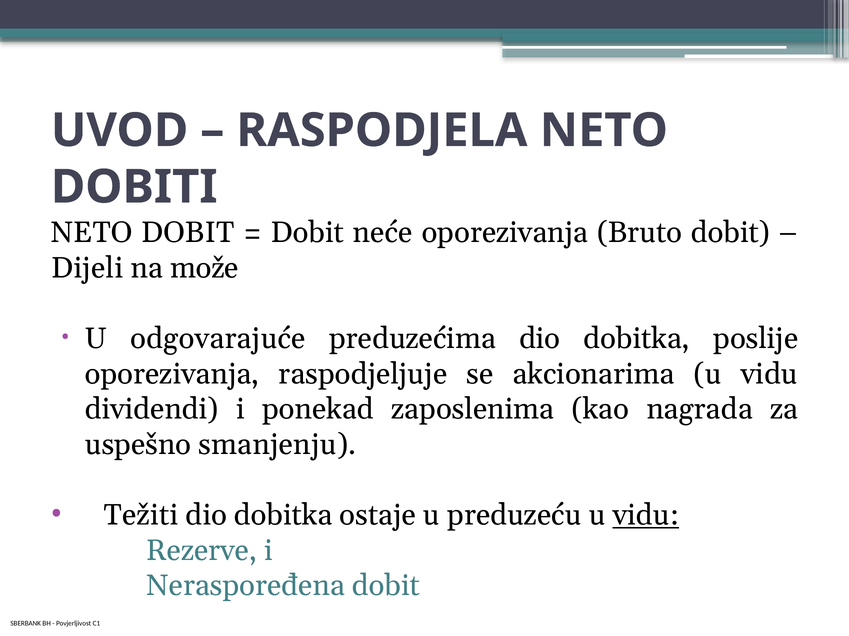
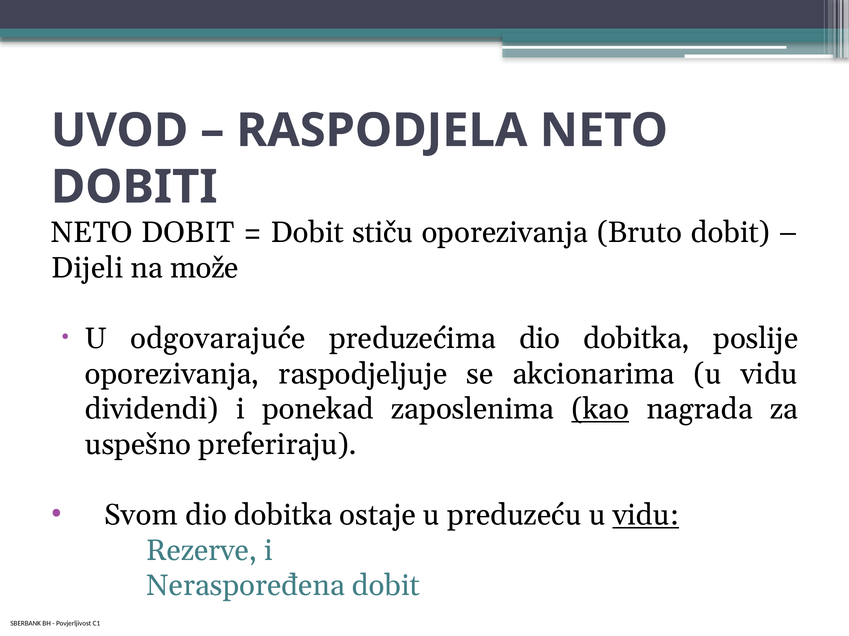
neće: neće -> stiču
kao underline: none -> present
smanjenju: smanjenju -> preferiraju
Težiti: Težiti -> Svom
